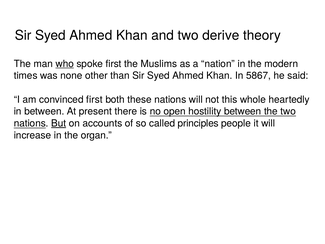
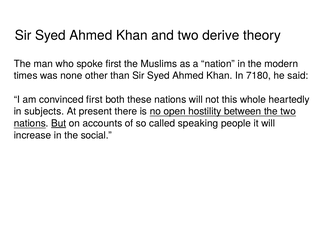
who underline: present -> none
5867: 5867 -> 7180
in between: between -> subjects
principles: principles -> speaking
organ: organ -> social
